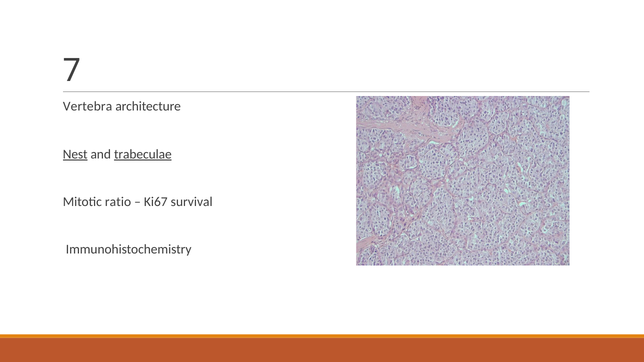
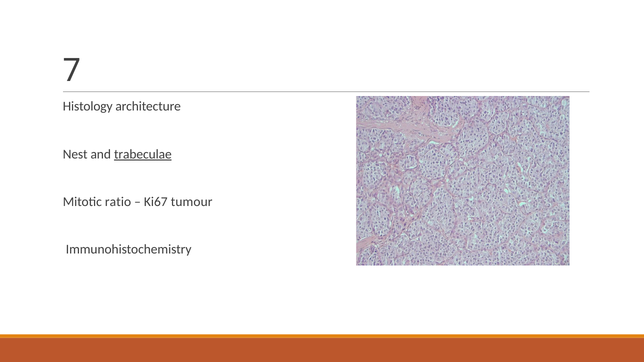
Vertebra: Vertebra -> Histology
Nest underline: present -> none
survival: survival -> tumour
